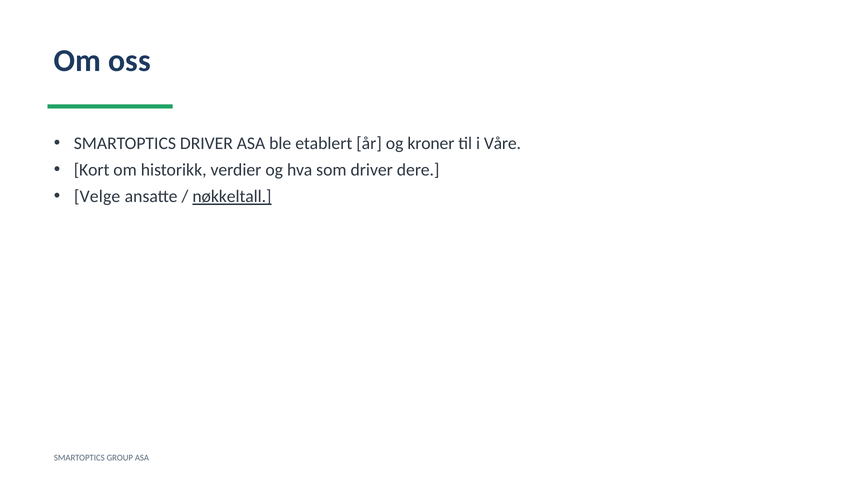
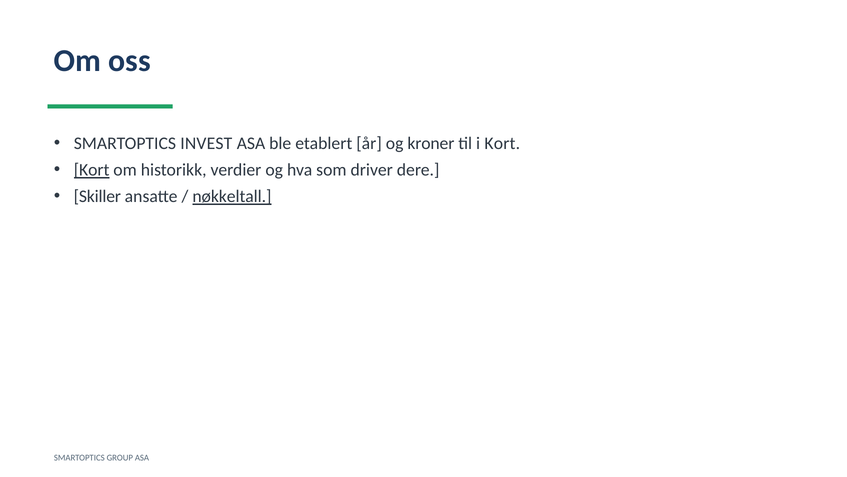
SMARTOPTICS DRIVER: DRIVER -> INVEST
i Våre: Våre -> Kort
Kort at (92, 170) underline: none -> present
Velge: Velge -> Skiller
